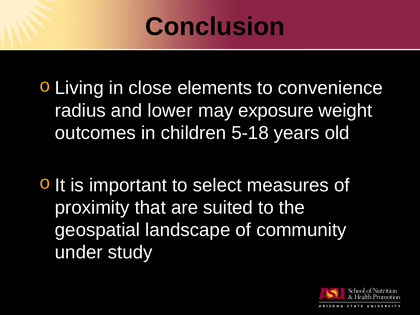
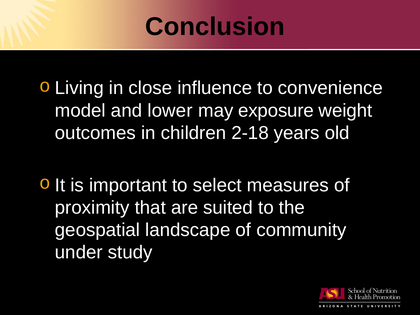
elements: elements -> influence
radius: radius -> model
5-18: 5-18 -> 2-18
